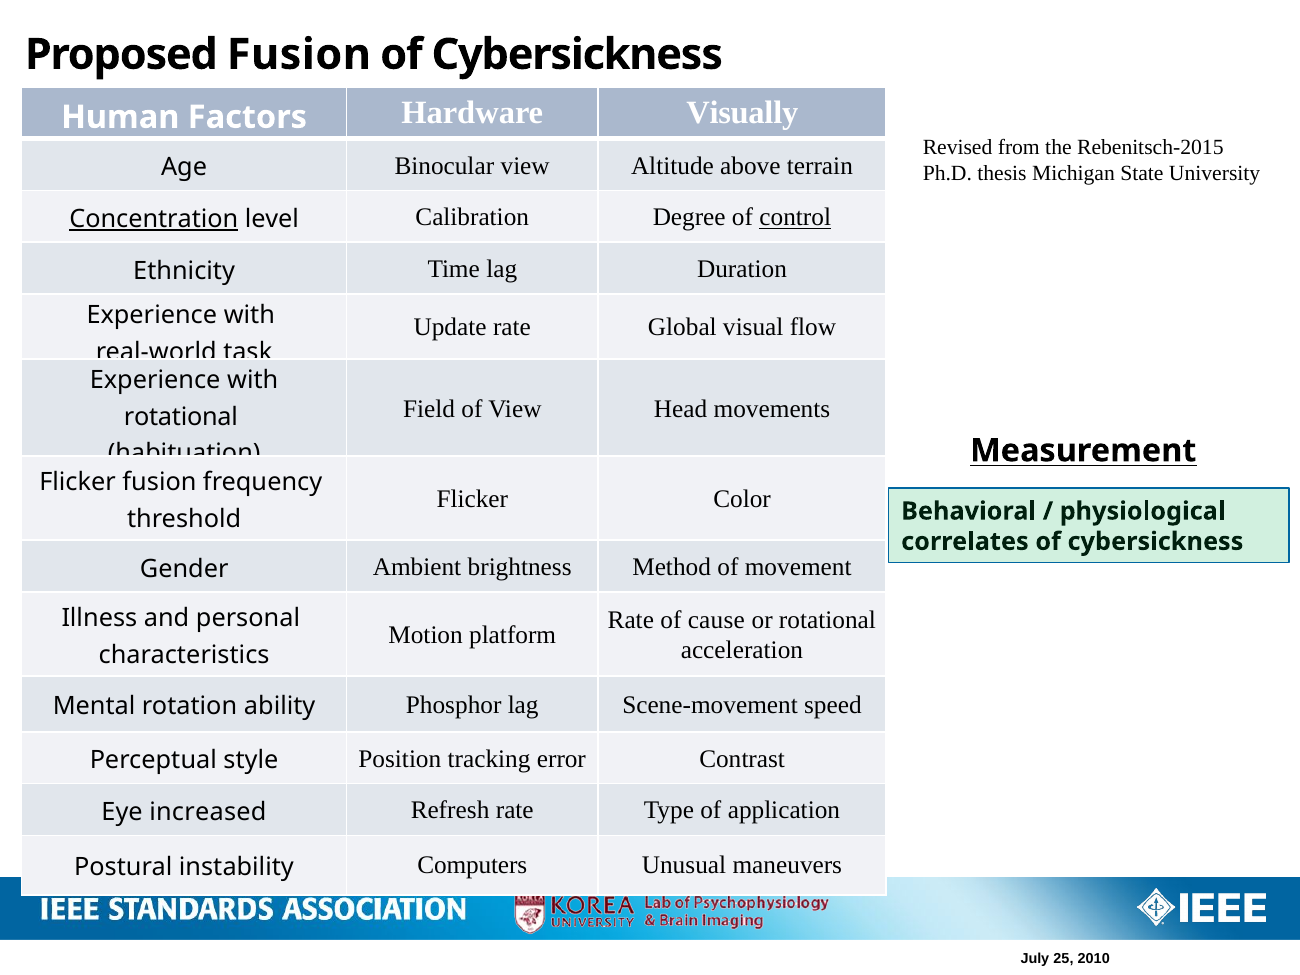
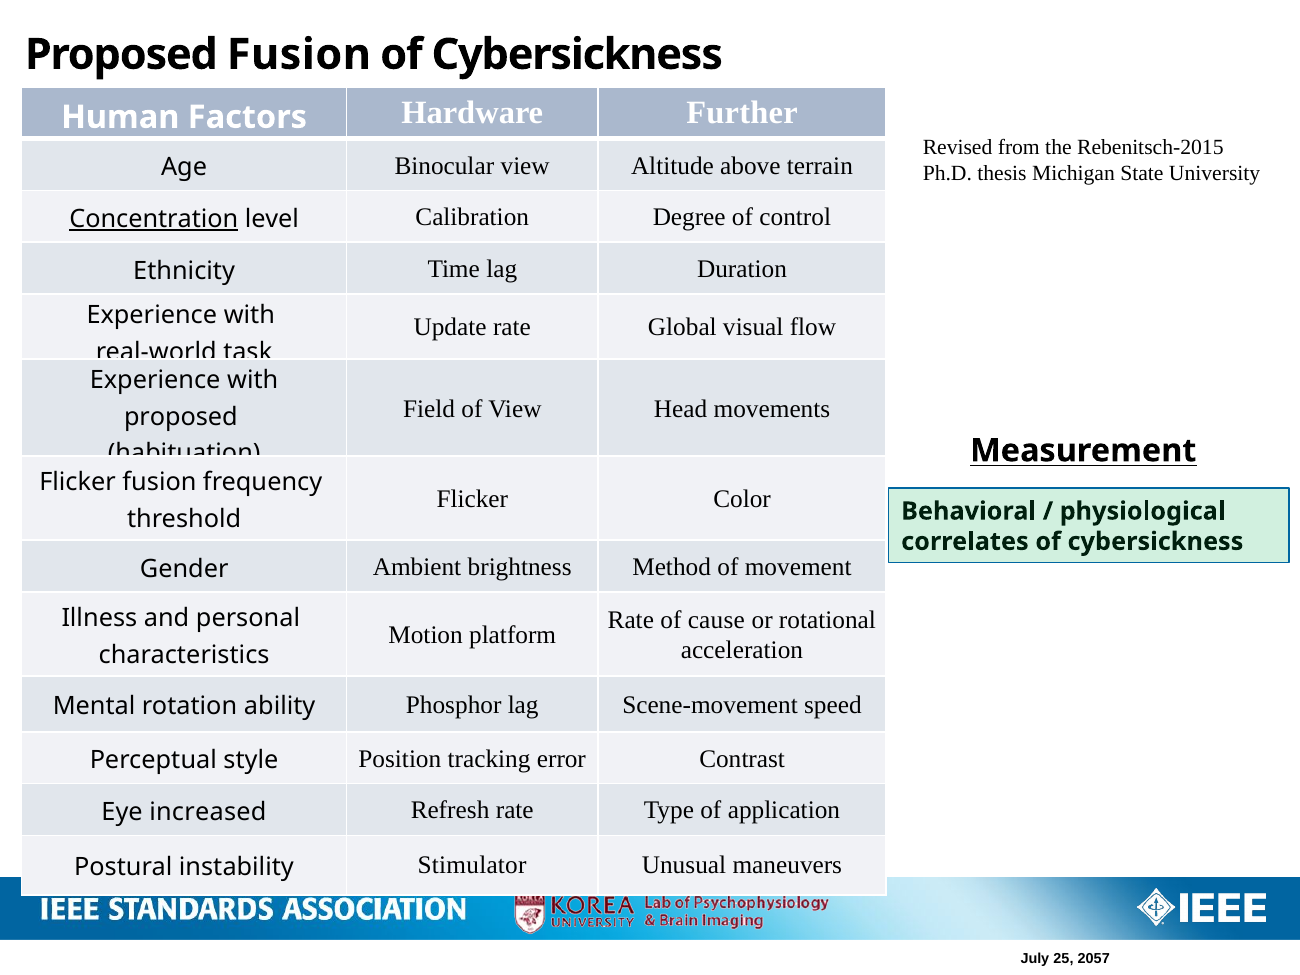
Visually: Visually -> Further
control underline: present -> none
rotational at (181, 417): rotational -> proposed
Computers: Computers -> Stimulator
2010: 2010 -> 2057
